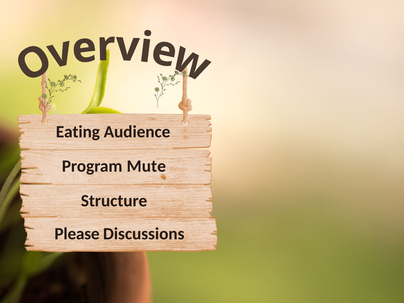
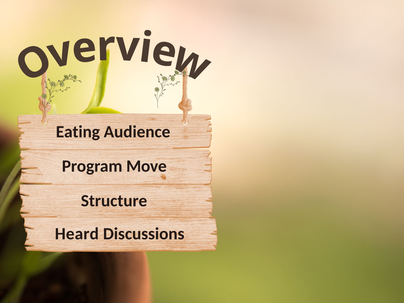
Mute: Mute -> Move
Please: Please -> Heard
